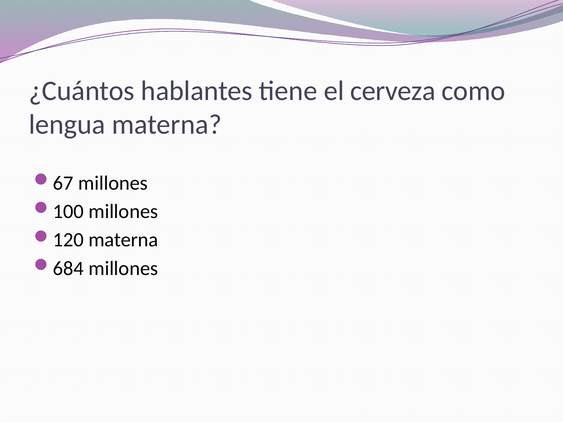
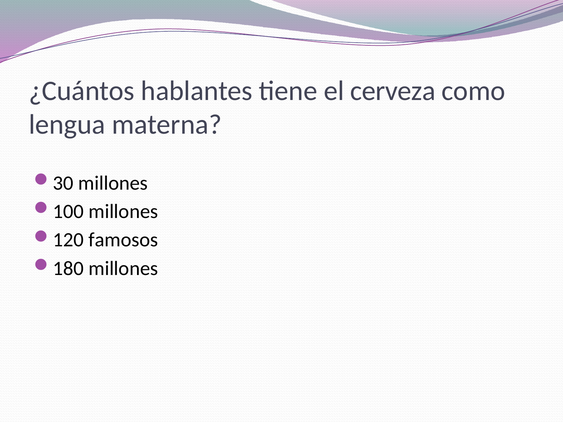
67: 67 -> 30
120 materna: materna -> famosos
684: 684 -> 180
